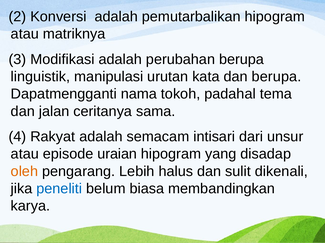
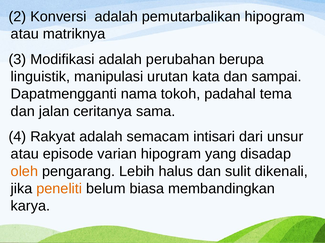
dan berupa: berupa -> sampai
uraian: uraian -> varian
peneliti colour: blue -> orange
